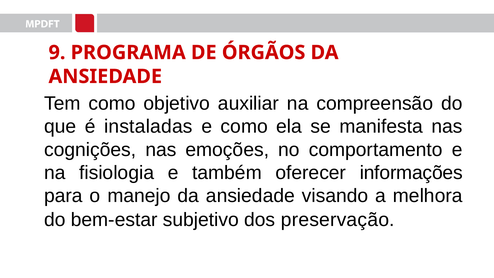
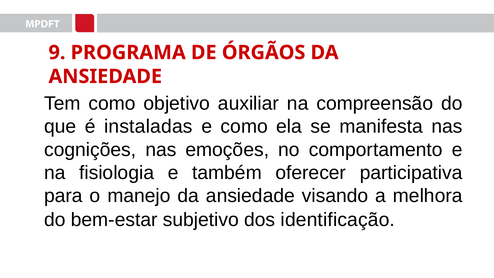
informações: informações -> participativa
preservação: preservação -> identificação
